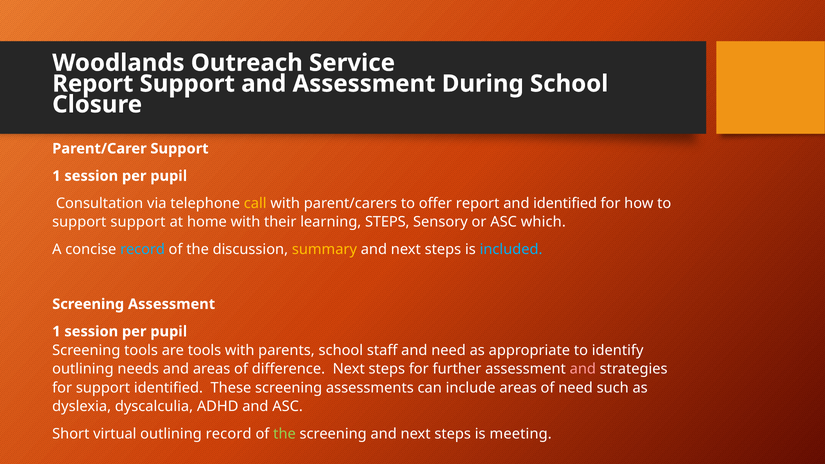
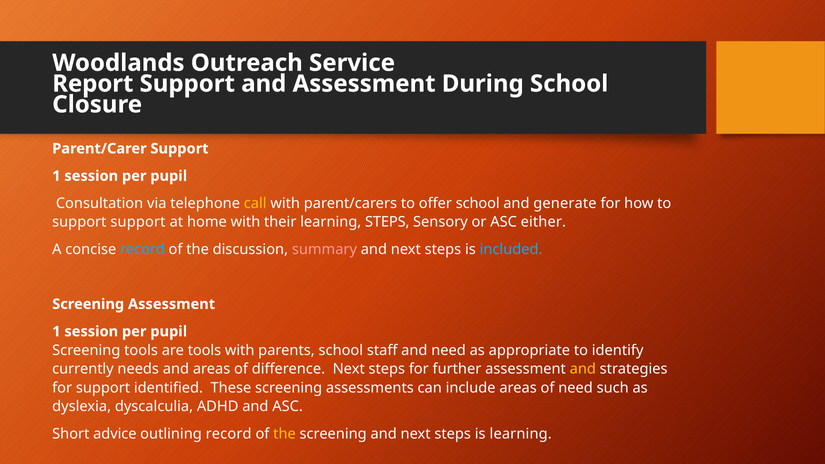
offer report: report -> school
and identified: identified -> generate
which: which -> either
summary colour: yellow -> pink
outlining at (83, 369): outlining -> currently
and at (583, 369) colour: pink -> yellow
virtual: virtual -> advice
the at (285, 434) colour: light green -> yellow
is meeting: meeting -> learning
